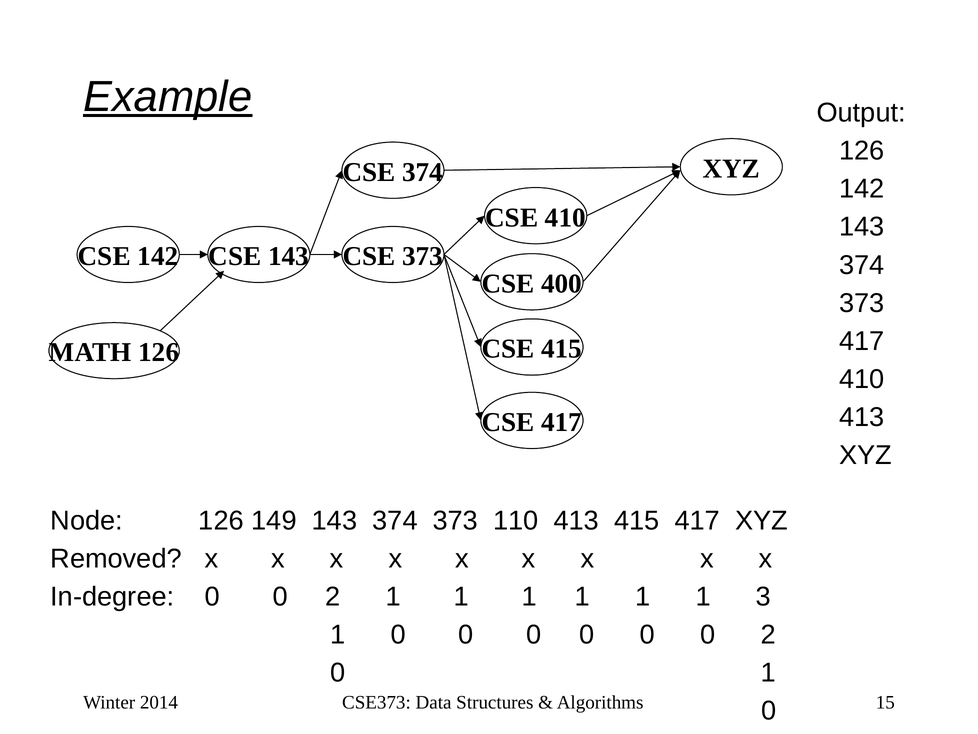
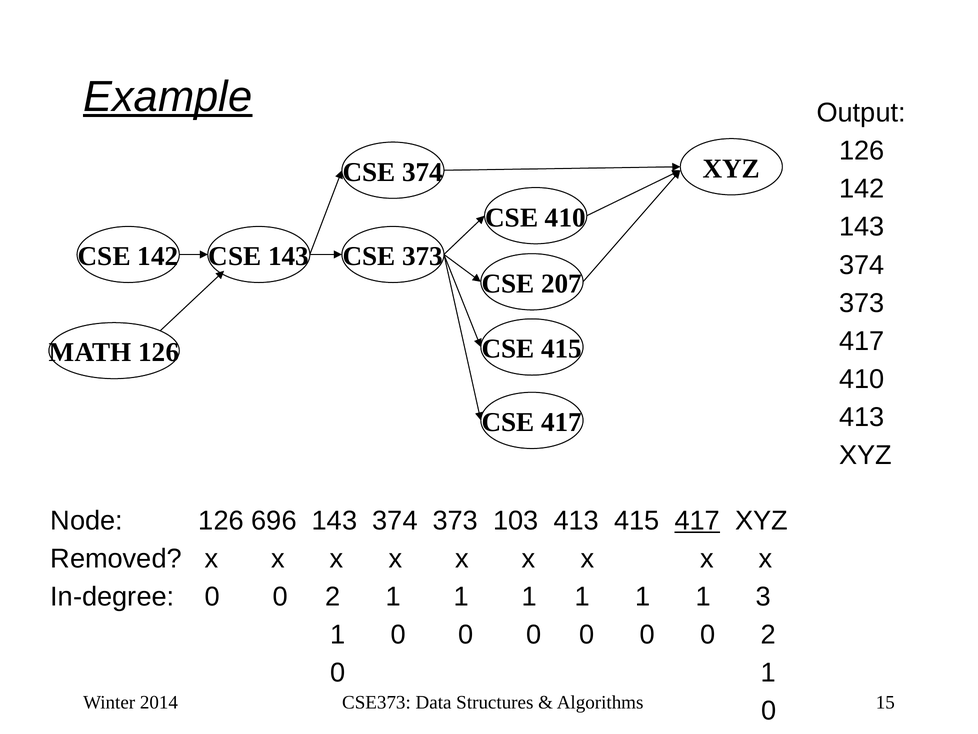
400: 400 -> 207
149: 149 -> 696
110: 110 -> 103
417 at (697, 520) underline: none -> present
